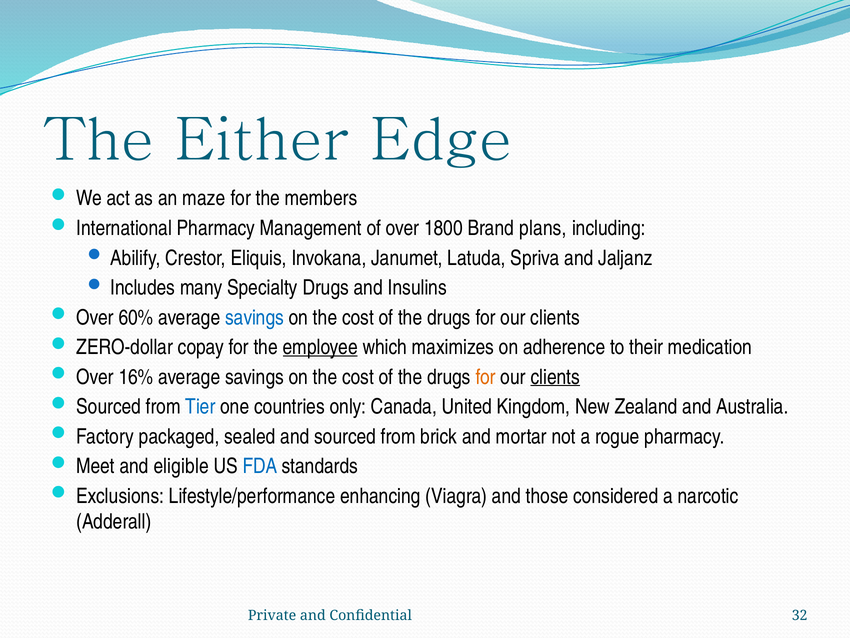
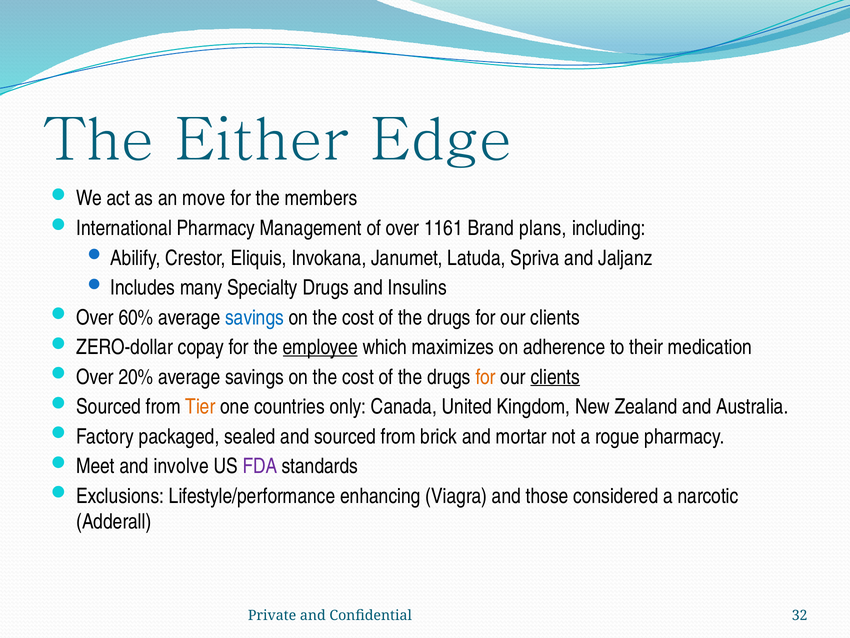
maze: maze -> move
1800: 1800 -> 1161
16%: 16% -> 20%
Tier colour: blue -> orange
eligible: eligible -> involve
FDA colour: blue -> purple
